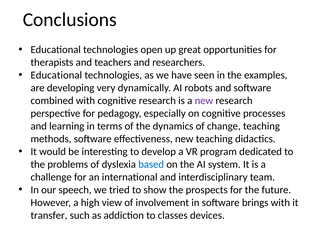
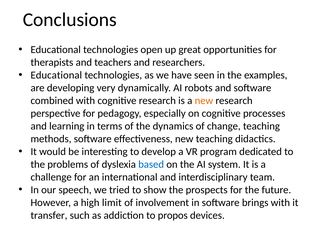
new at (204, 101) colour: purple -> orange
view: view -> limit
classes: classes -> propos
